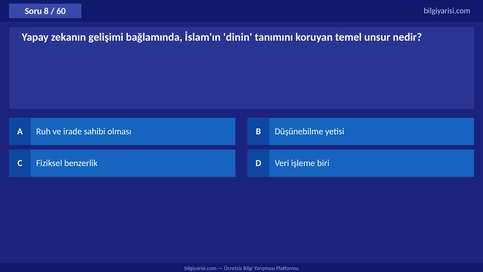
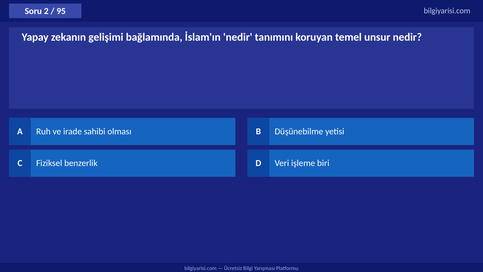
8: 8 -> 2
60: 60 -> 95
İslam'ın dinin: dinin -> nedir
